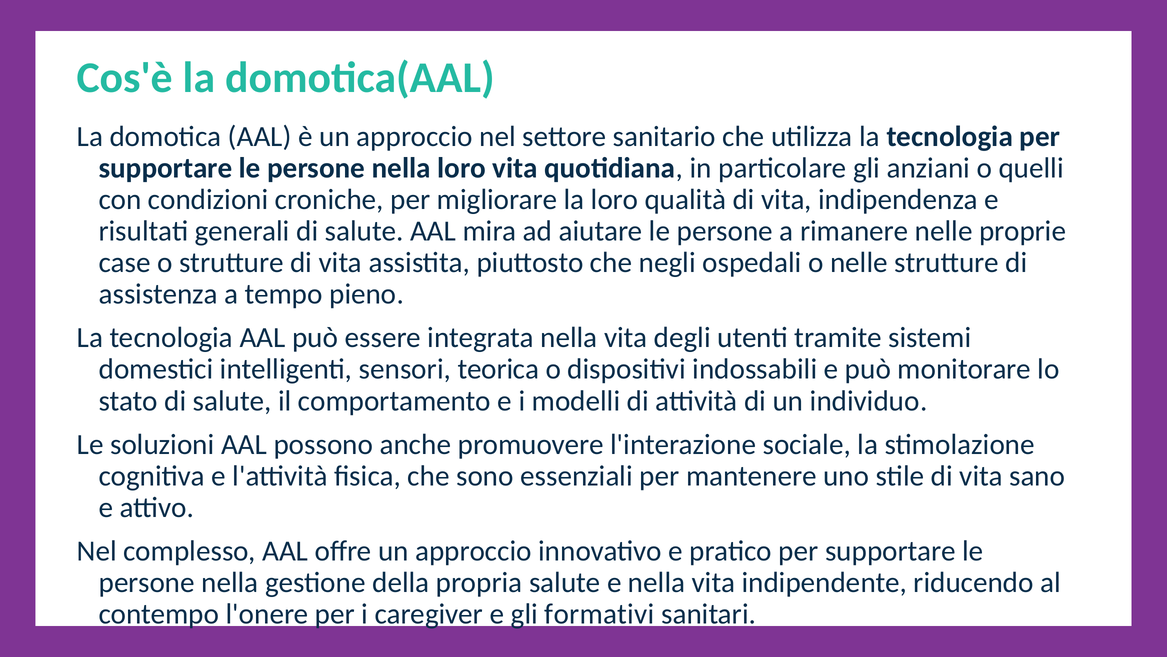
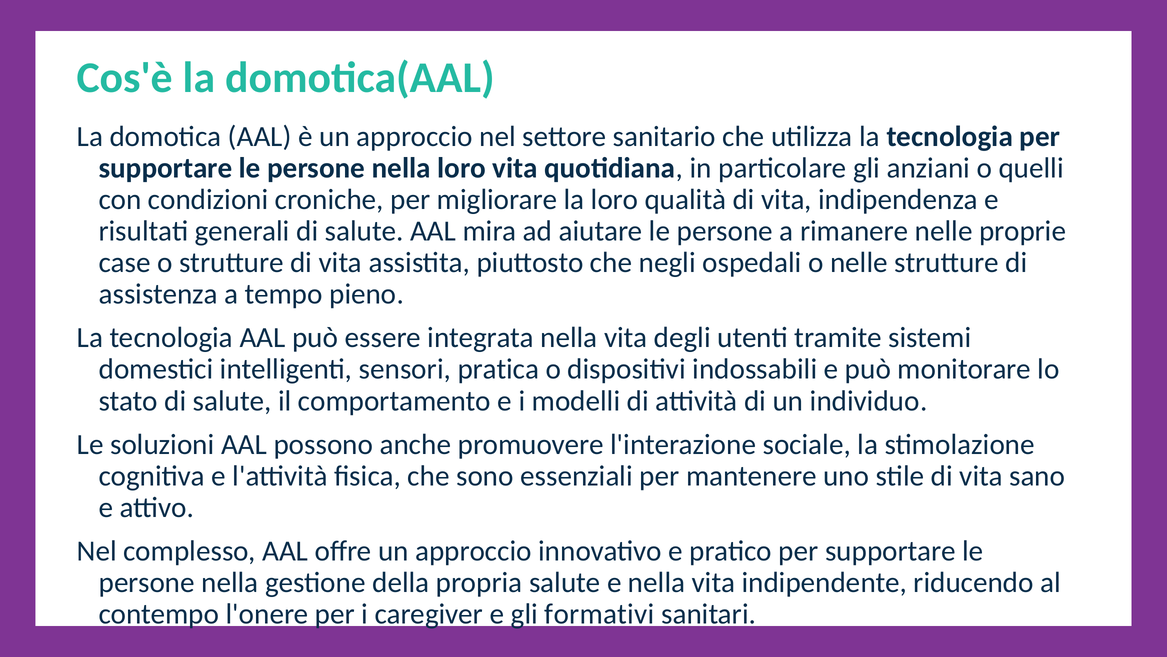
teorica: teorica -> pratica
